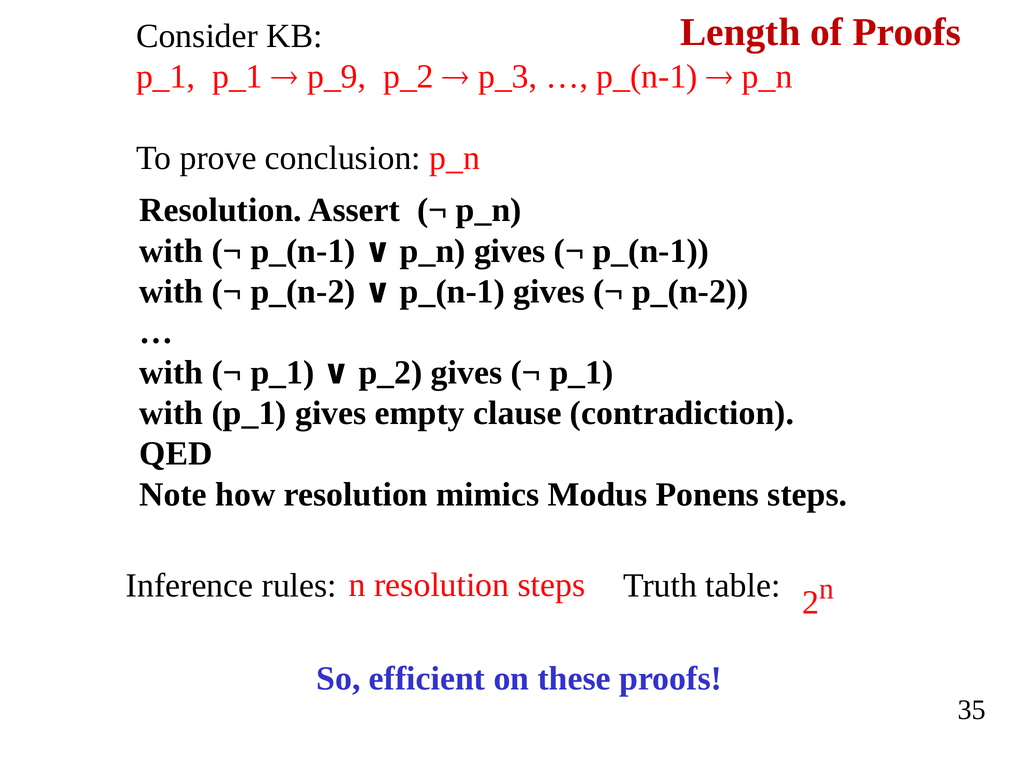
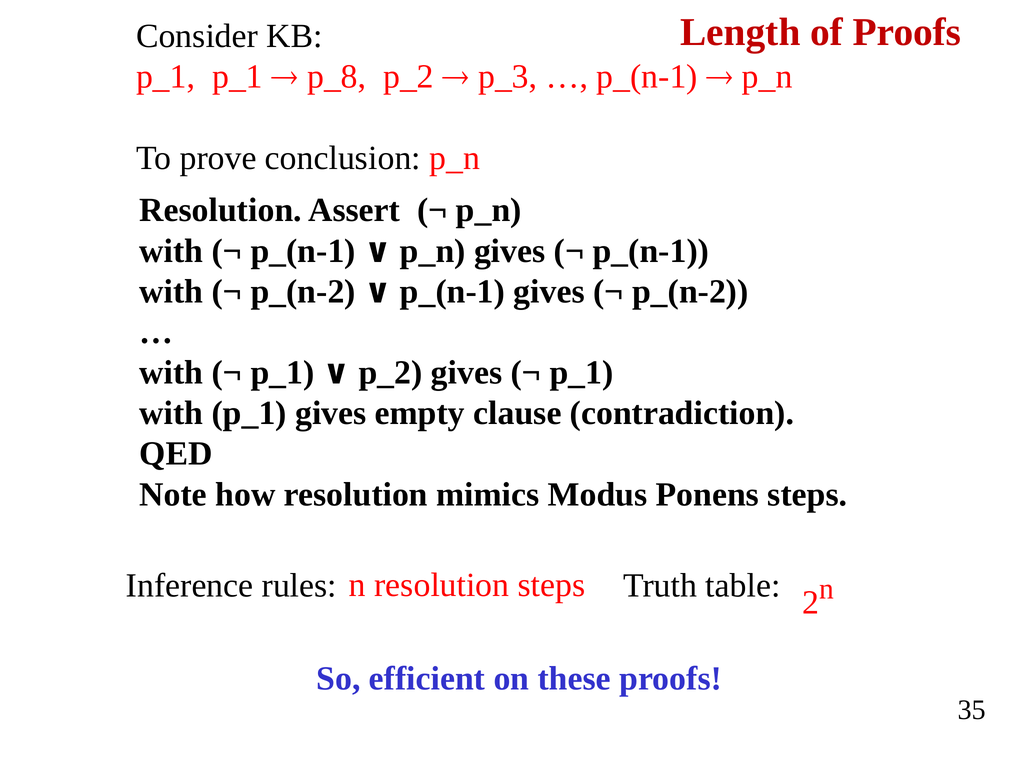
p_9: p_9 -> p_8
